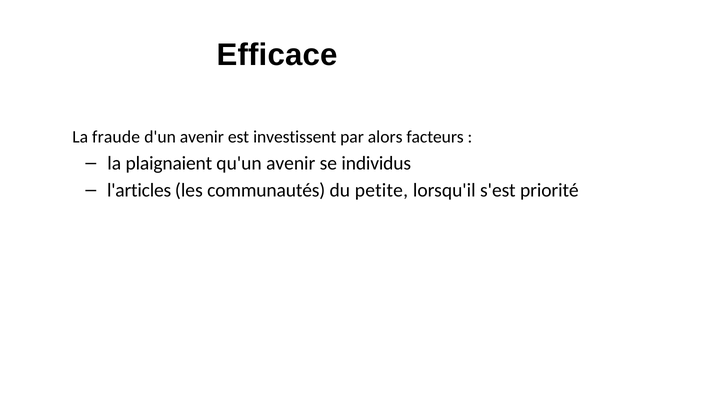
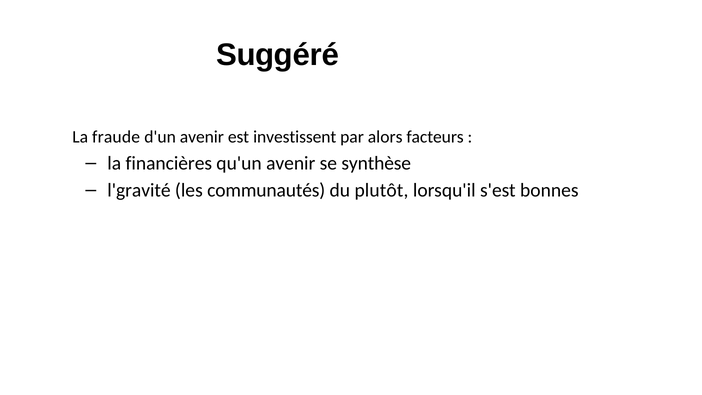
Efficace: Efficace -> Suggéré
plaignaient: plaignaient -> financières
individus: individus -> synthèse
l'articles: l'articles -> l'gravité
petite: petite -> plutôt
priorité: priorité -> bonnes
